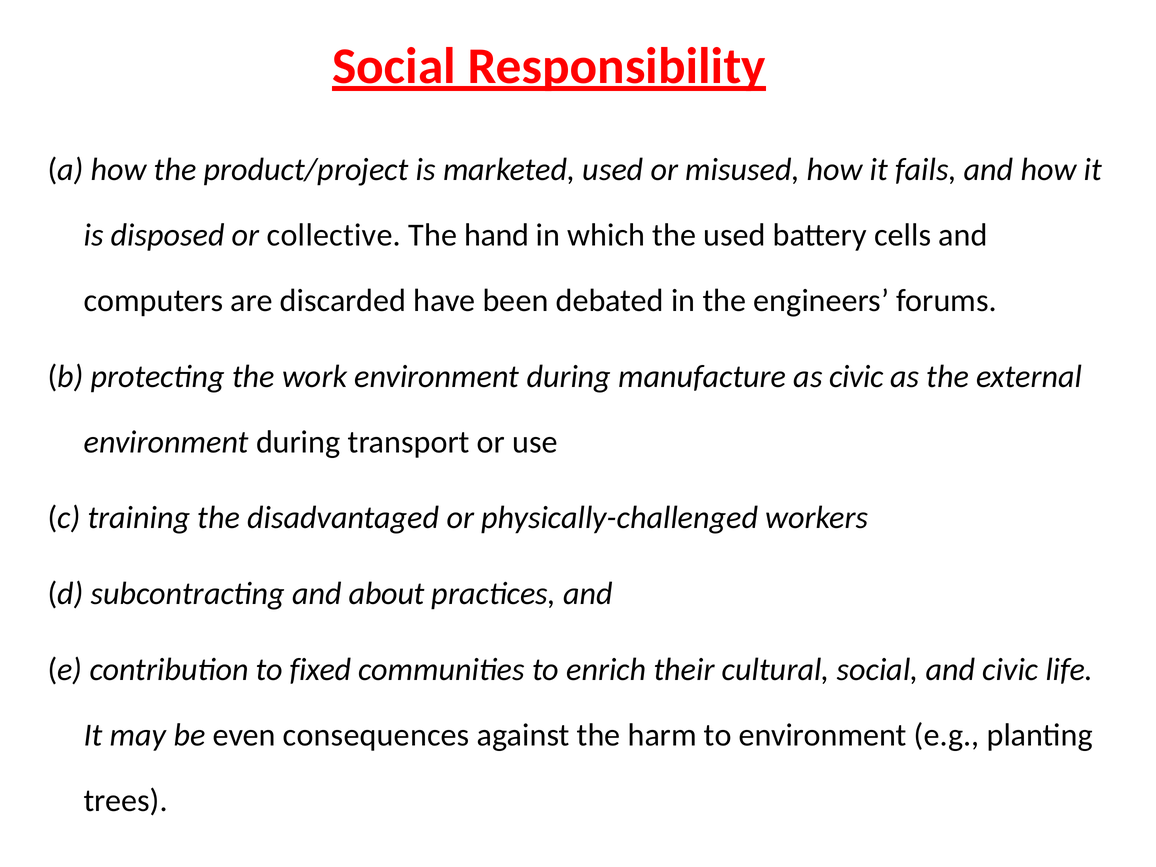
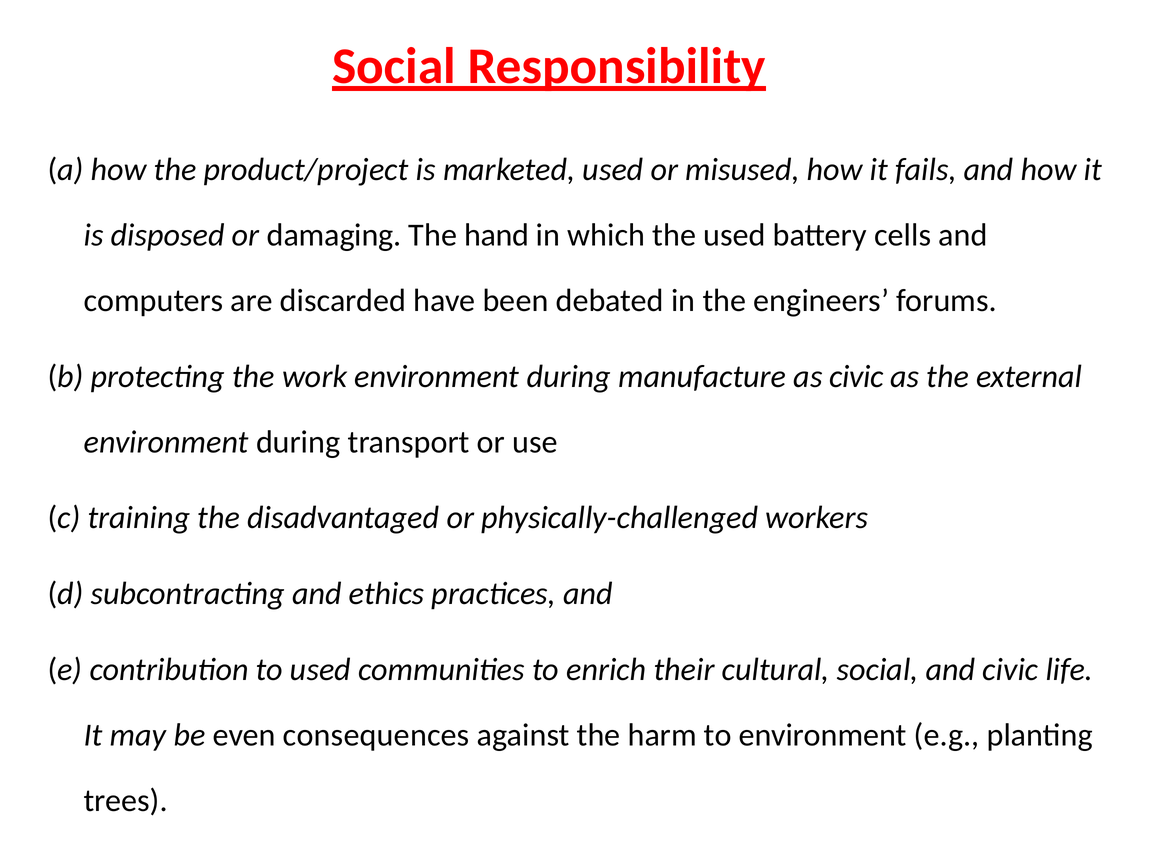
collective: collective -> damaging
about: about -> ethics
to fixed: fixed -> used
